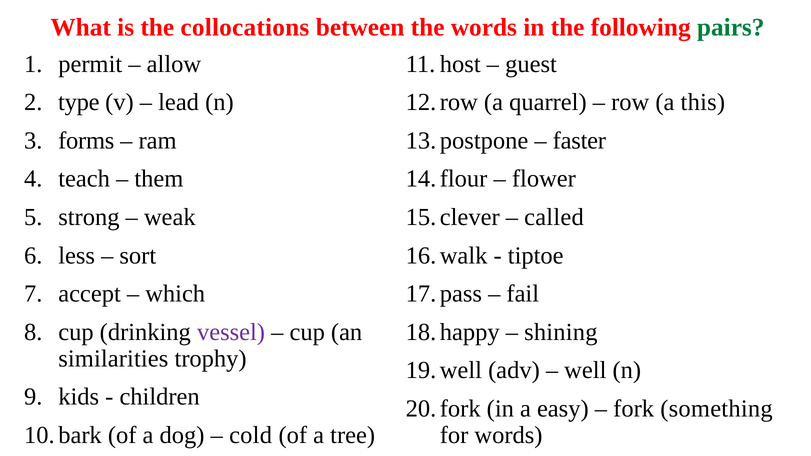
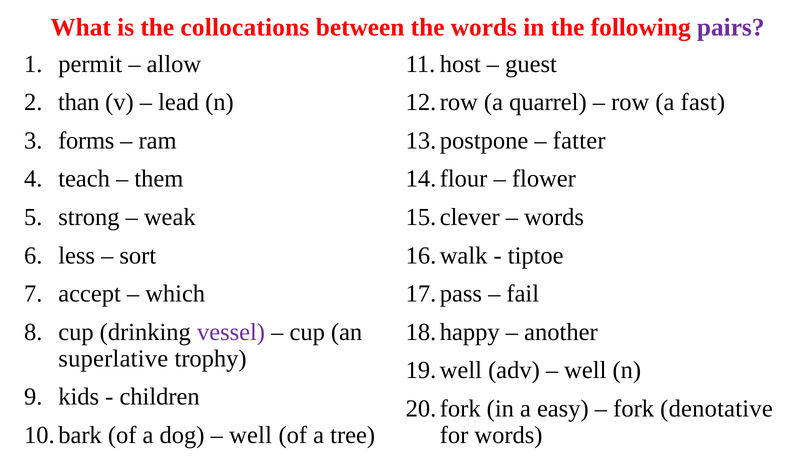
pairs colour: green -> purple
type: type -> than
this: this -> fast
faster: faster -> fatter
called at (554, 217): called -> words
shining: shining -> another
similarities: similarities -> superlative
something: something -> denotative
cold at (251, 435): cold -> well
